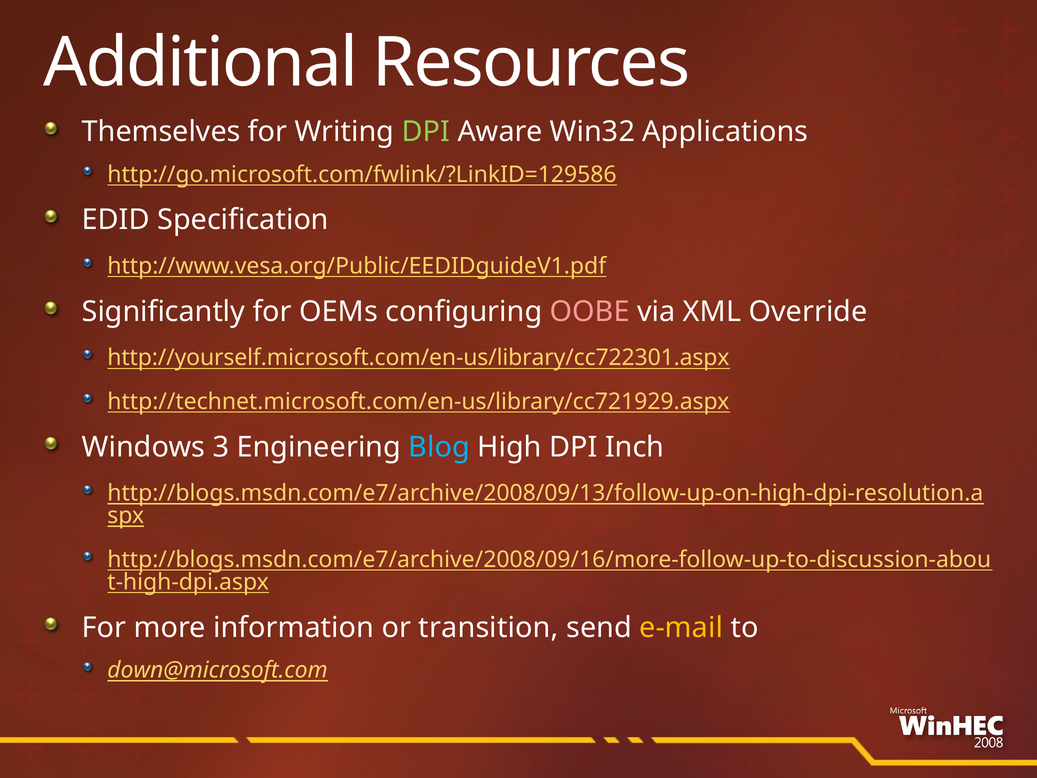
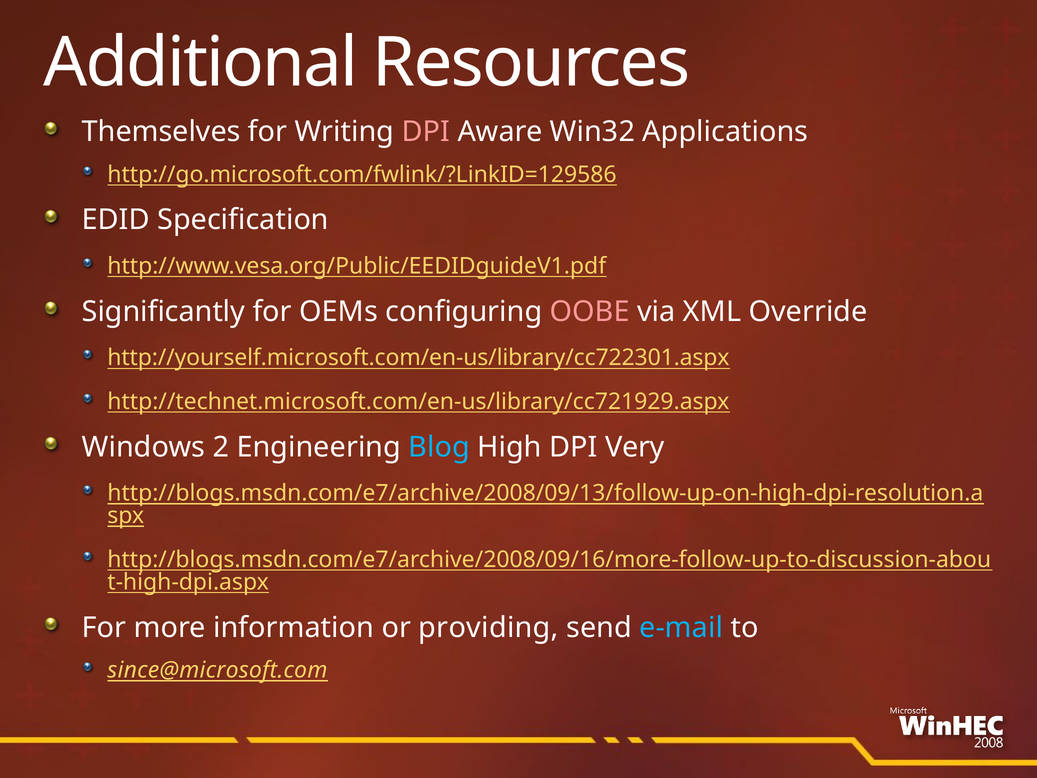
DPI at (426, 132) colour: light green -> pink
3: 3 -> 2
Inch: Inch -> Very
transition: transition -> providing
e-mail colour: yellow -> light blue
down@microsoft.com: down@microsoft.com -> since@microsoft.com
